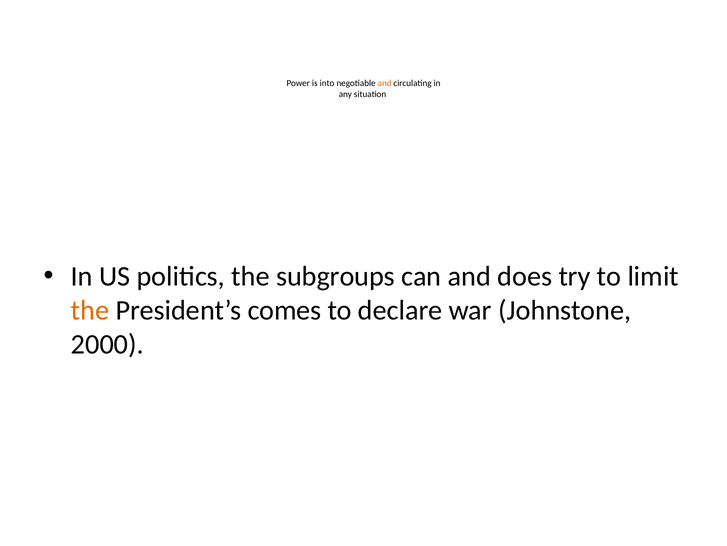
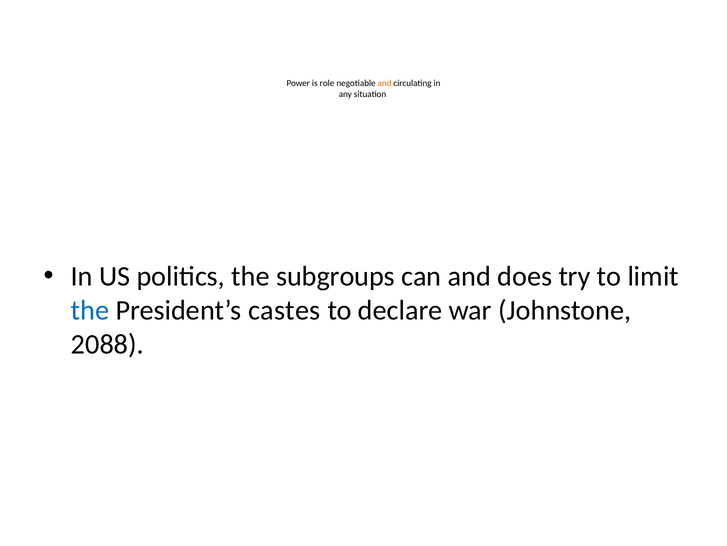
into: into -> role
the at (90, 310) colour: orange -> blue
comes: comes -> castes
2000: 2000 -> 2088
